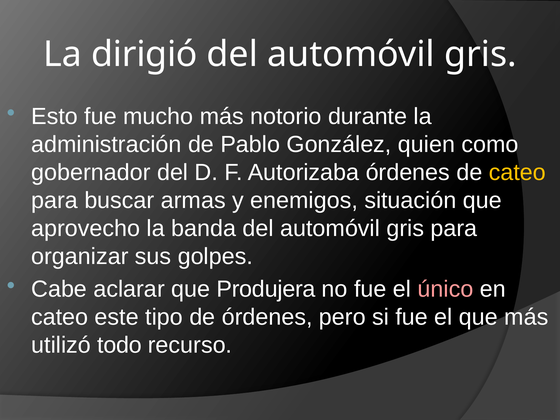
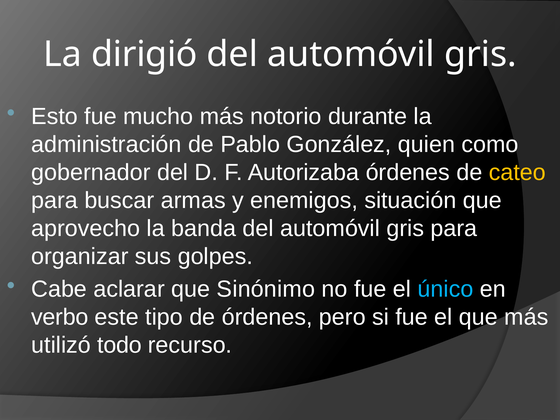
Produjera: Produjera -> Sinónimo
único colour: pink -> light blue
cateo at (60, 317): cateo -> verbo
